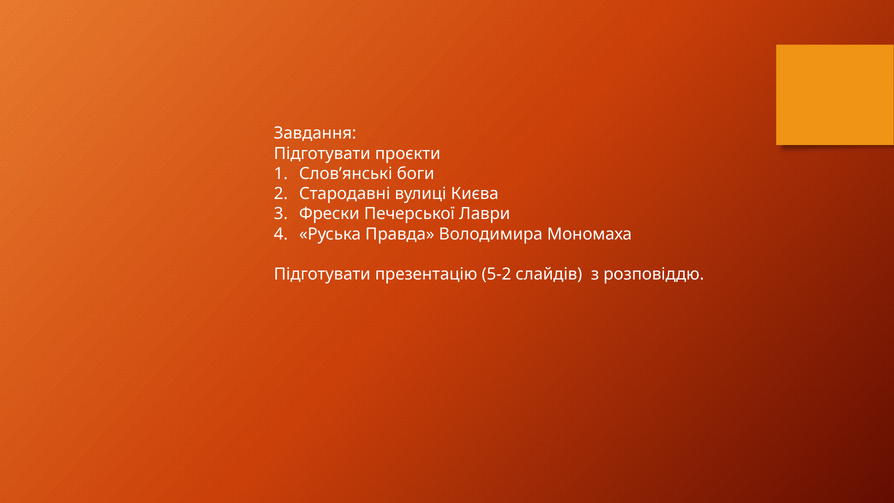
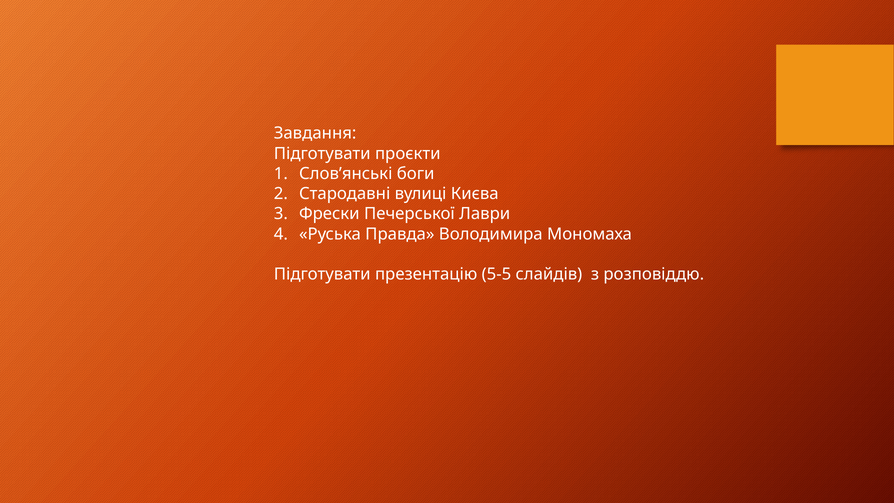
5-2: 5-2 -> 5-5
